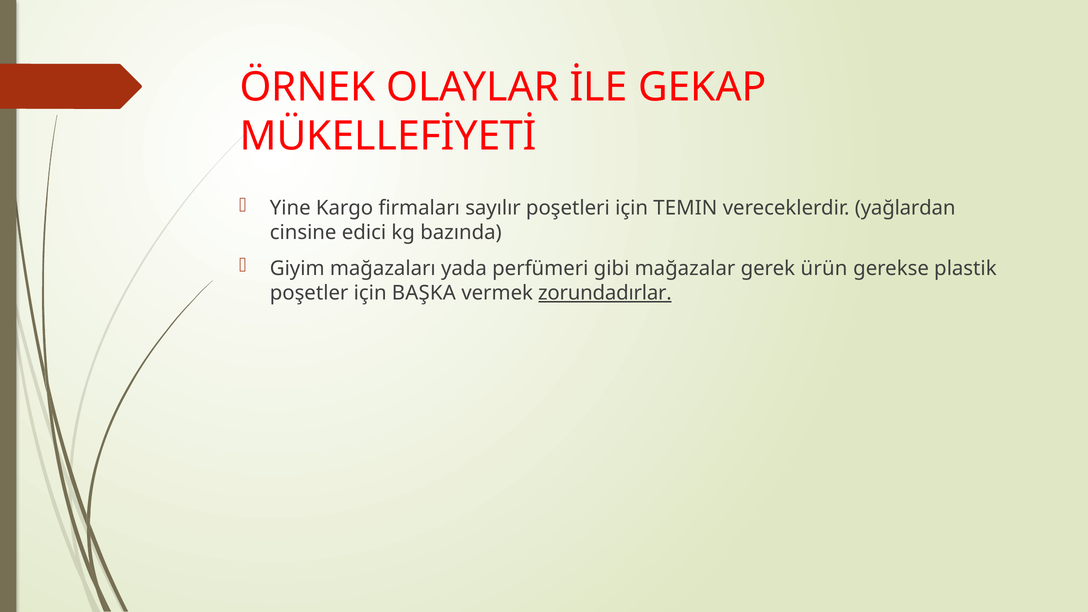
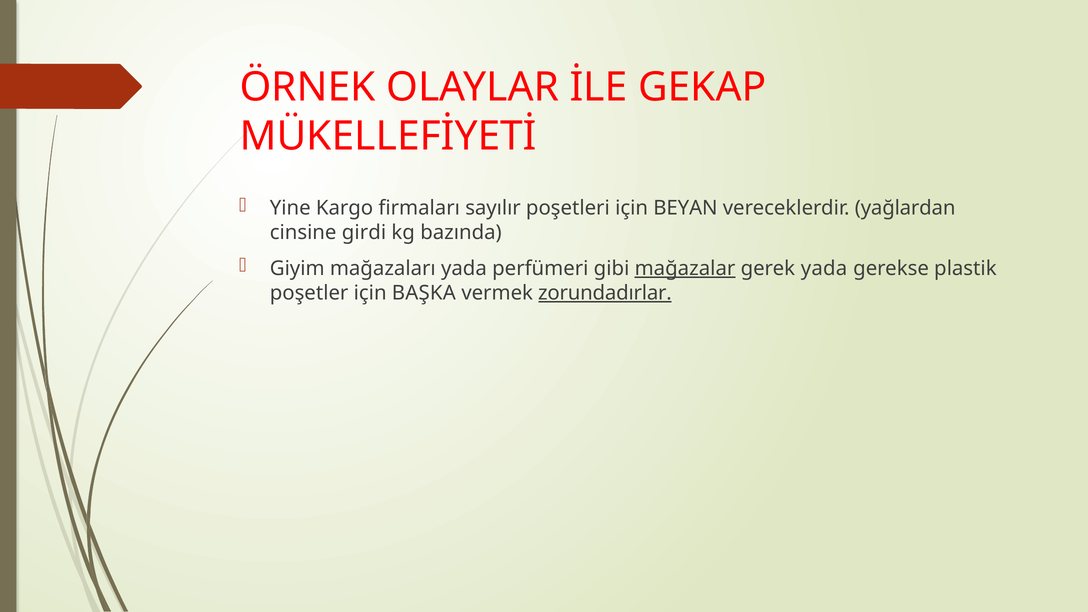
TEMIN: TEMIN -> BEYAN
edici: edici -> girdi
mağazalar underline: none -> present
gerek ürün: ürün -> yada
